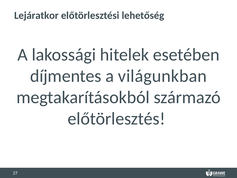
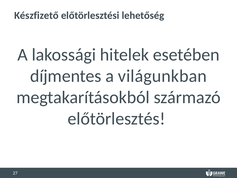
Lejáratkor: Lejáratkor -> Készfizető
